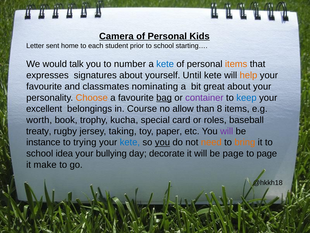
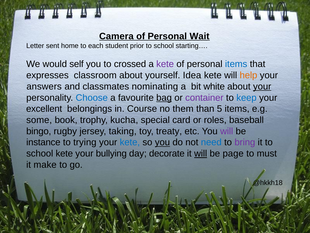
Kids: Kids -> Wait
talk: talk -> self
number: number -> crossed
kete at (165, 64) colour: blue -> purple
items at (236, 64) colour: orange -> blue
signatures: signatures -> classroom
Until: Until -> Idea
favourite at (44, 86): favourite -> answers
great: great -> white
your at (262, 86) underline: none -> present
Choose colour: orange -> blue
allow: allow -> them
8: 8 -> 5
worth: worth -> some
treaty: treaty -> bingo
paper: paper -> treaty
need colour: orange -> blue
bring colour: orange -> purple
school idea: idea -> kete
will at (201, 153) underline: none -> present
to page: page -> must
